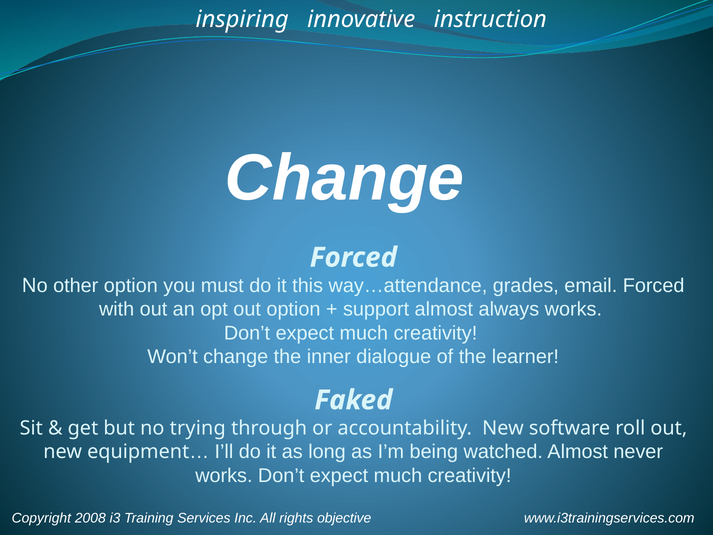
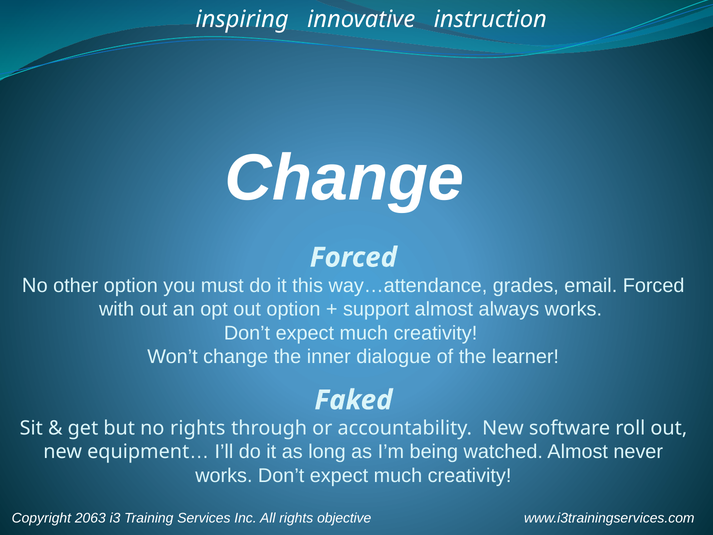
no trying: trying -> rights
2008: 2008 -> 2063
